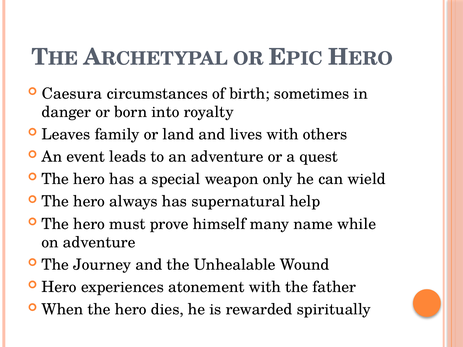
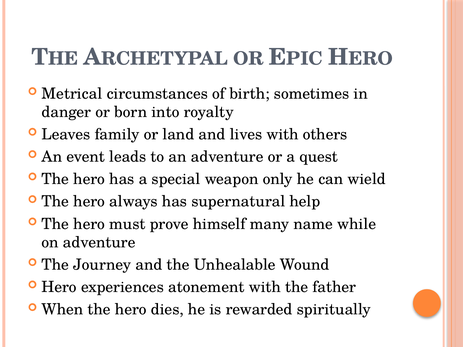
Caesura: Caesura -> Metrical
